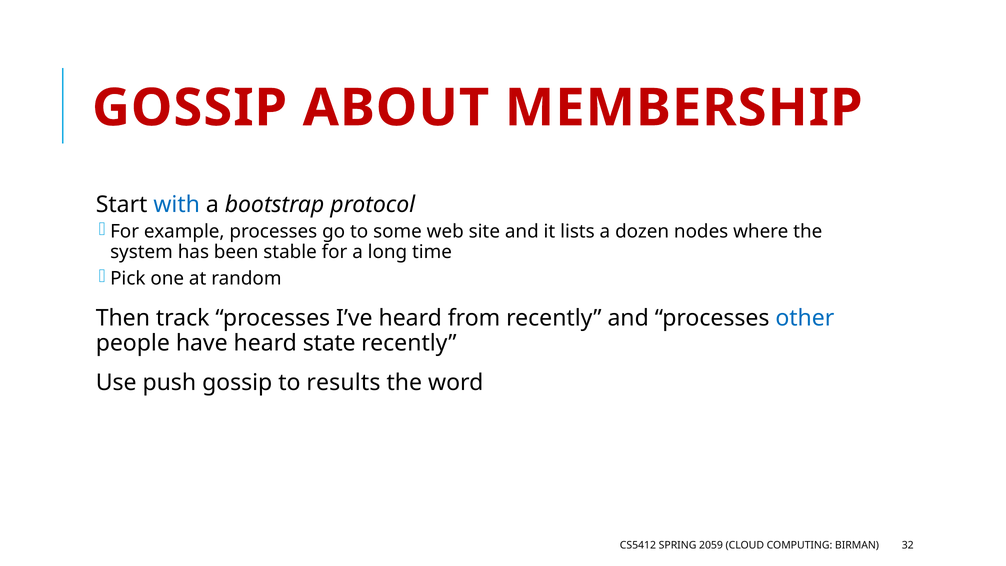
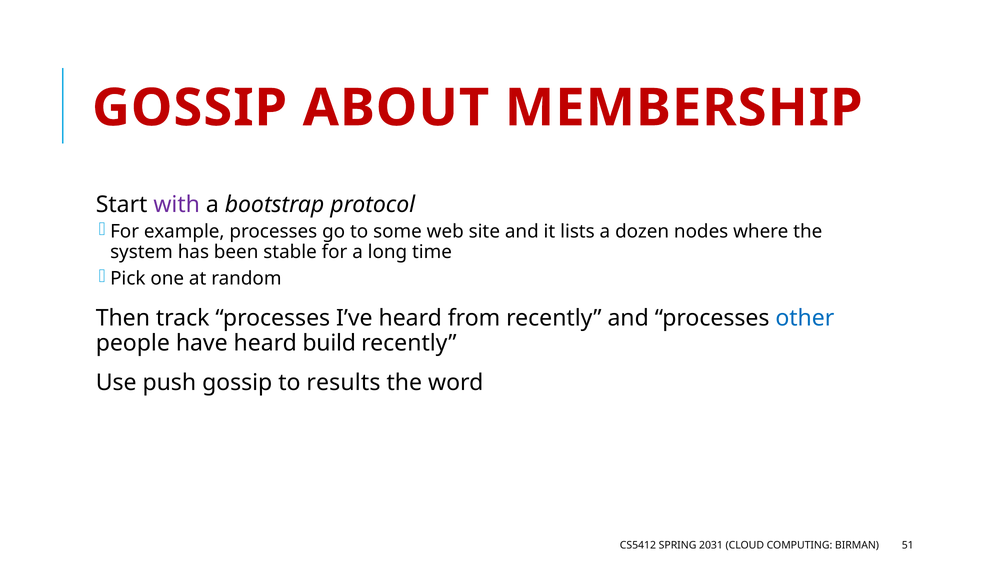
with colour: blue -> purple
state: state -> build
2059: 2059 -> 2031
32: 32 -> 51
